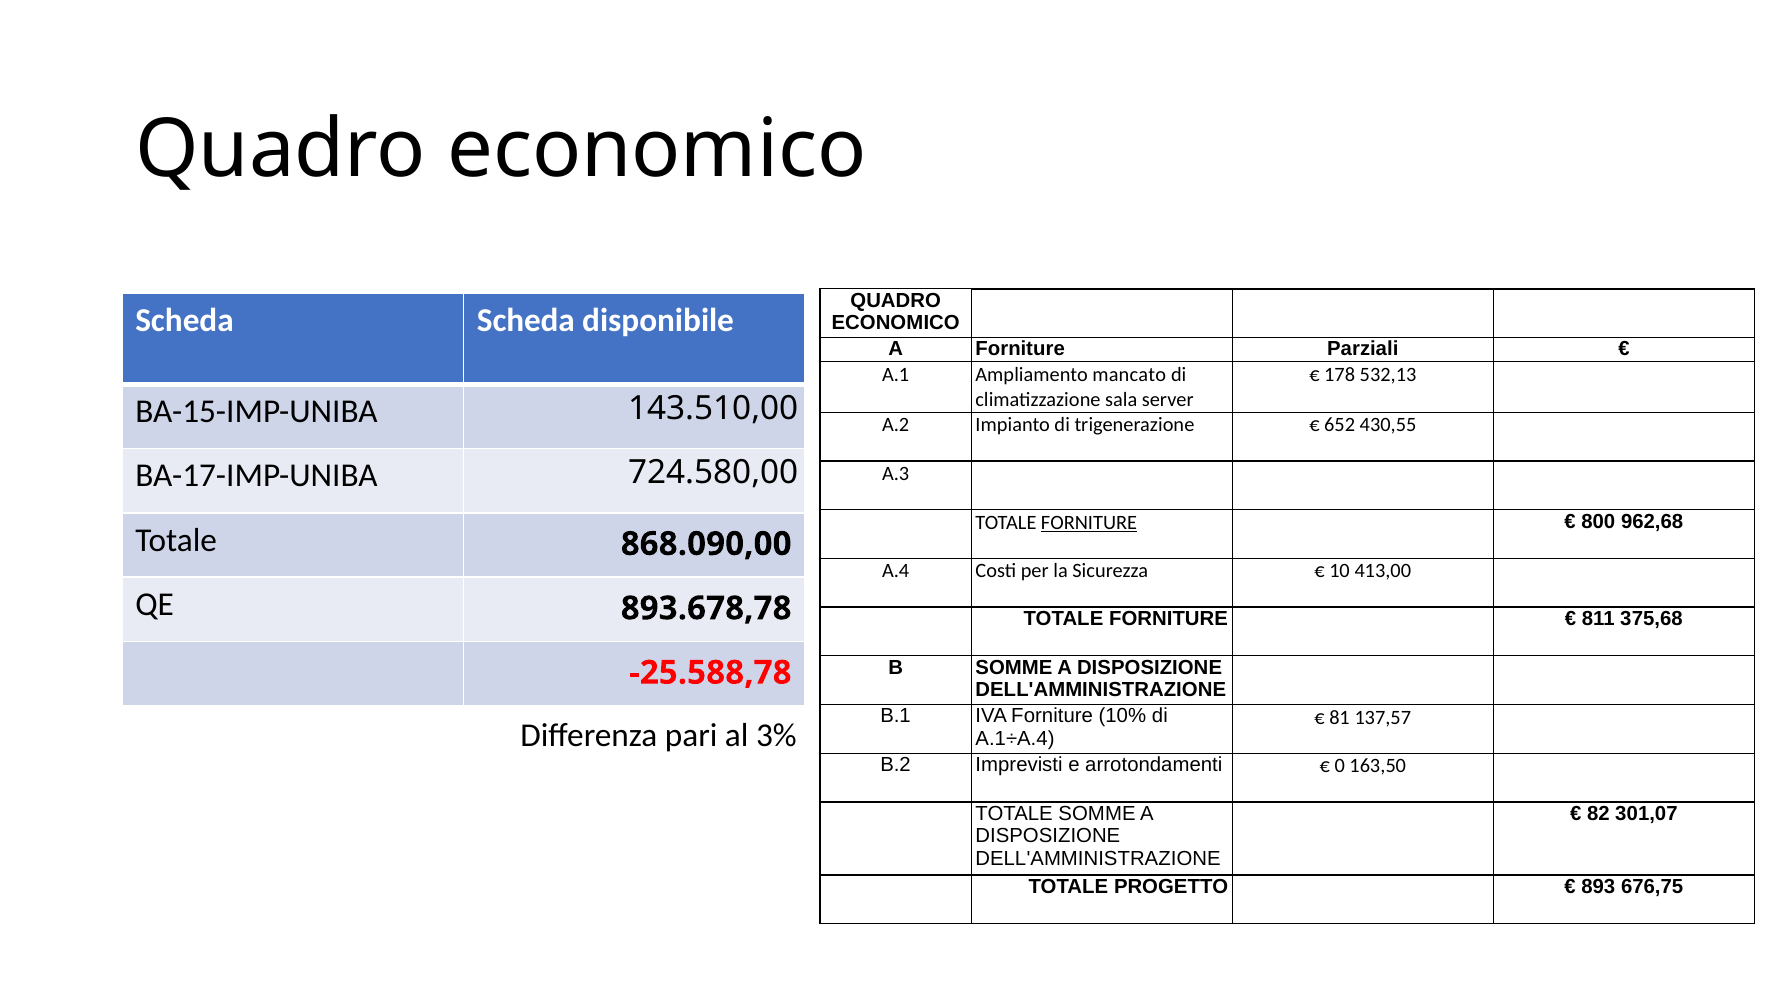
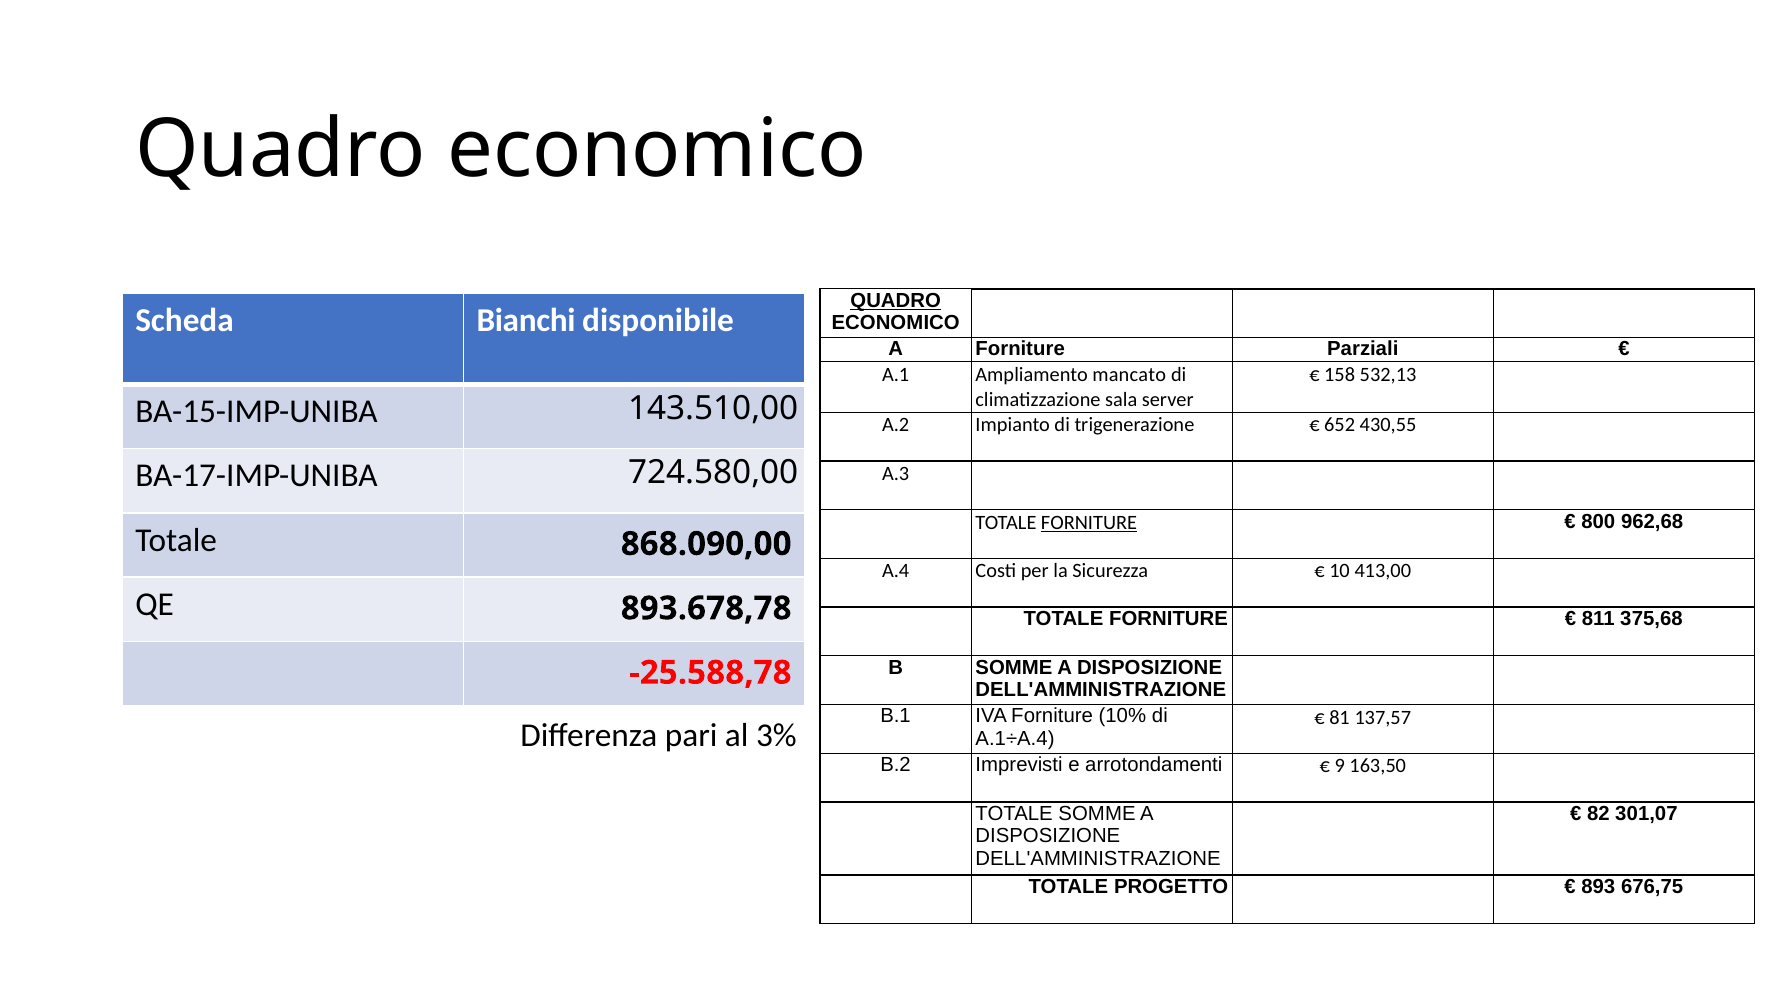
QUADRO at (896, 301) underline: none -> present
Scheda Scheda: Scheda -> Bianchi
178: 178 -> 158
0: 0 -> 9
